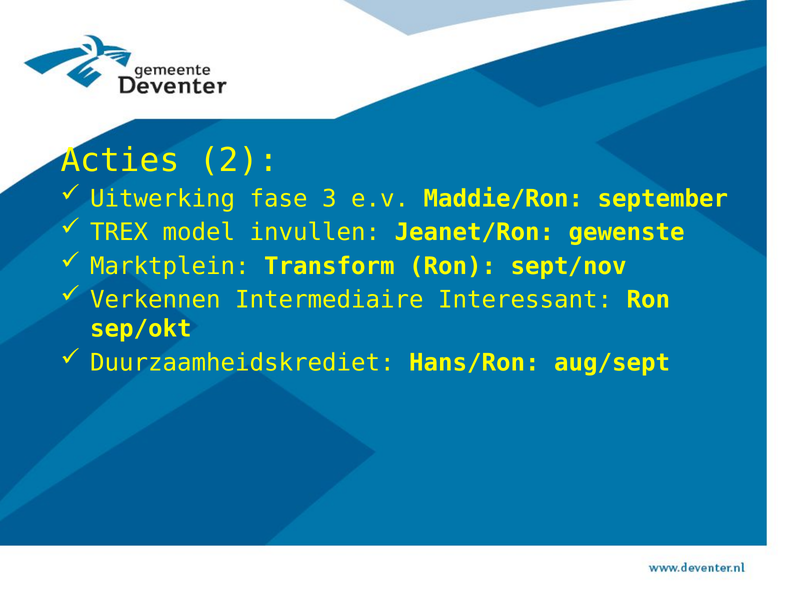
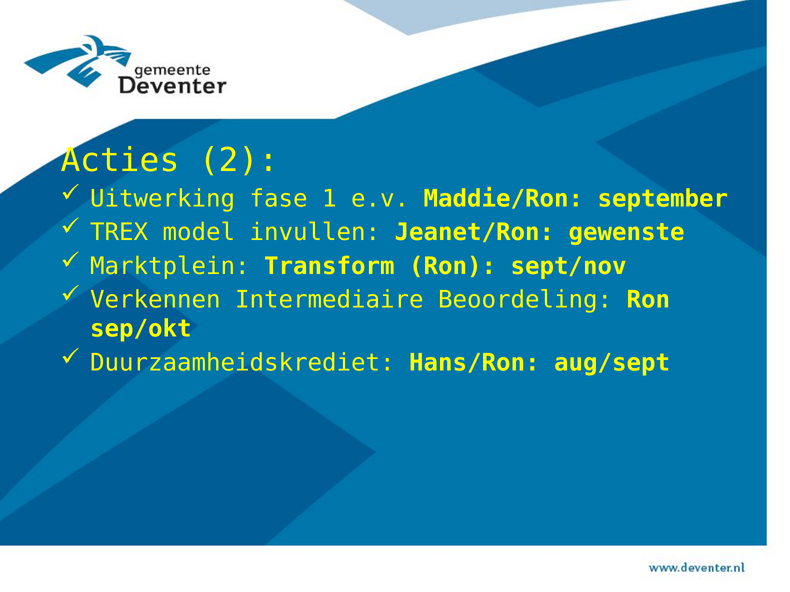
3: 3 -> 1
Interessant: Interessant -> Beoordeling
